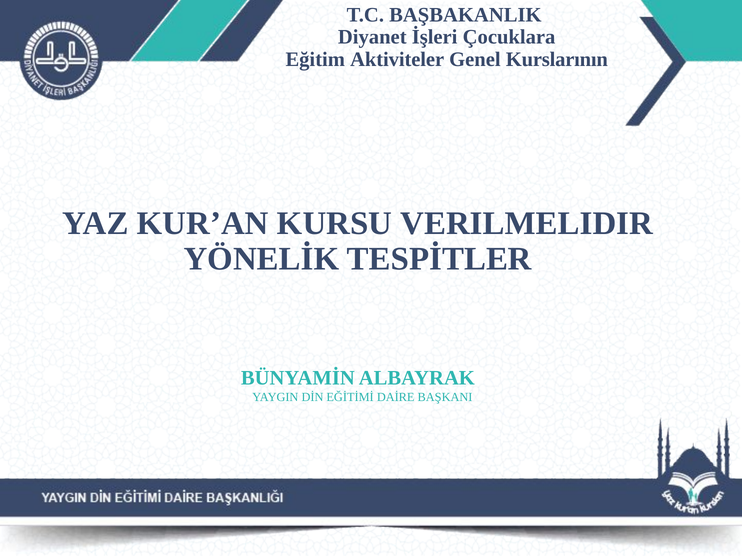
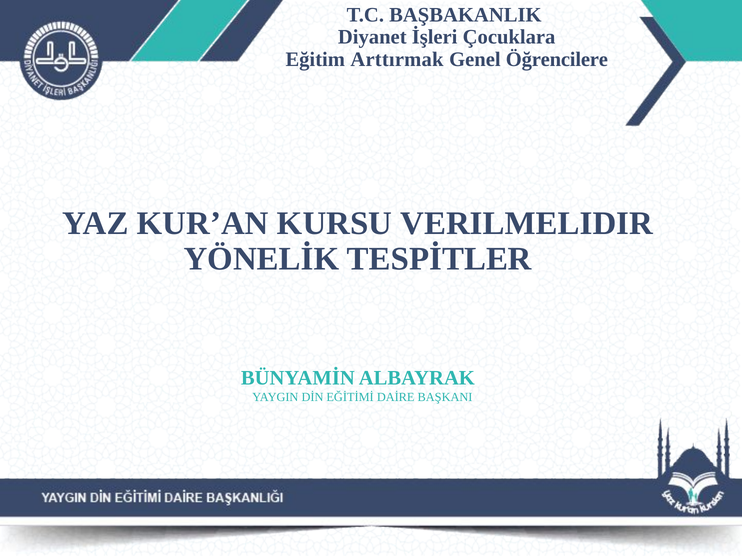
Aktiviteler: Aktiviteler -> Arttırmak
Kurslarının: Kurslarının -> Öğrencilere
